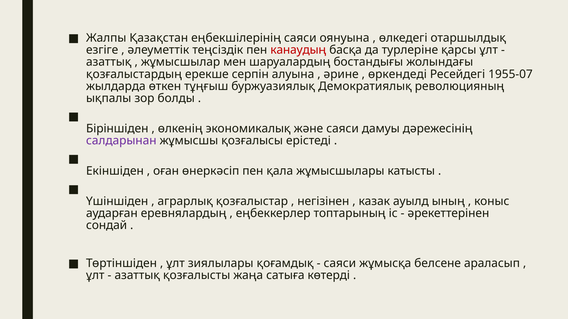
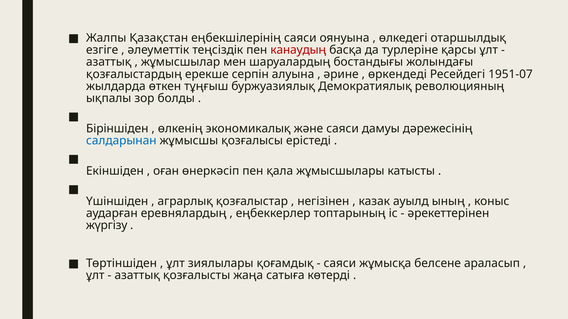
1955-07: 1955-07 -> 1951-07
салдарынан colour: purple -> blue
сондай: сондай -> жүргізу
